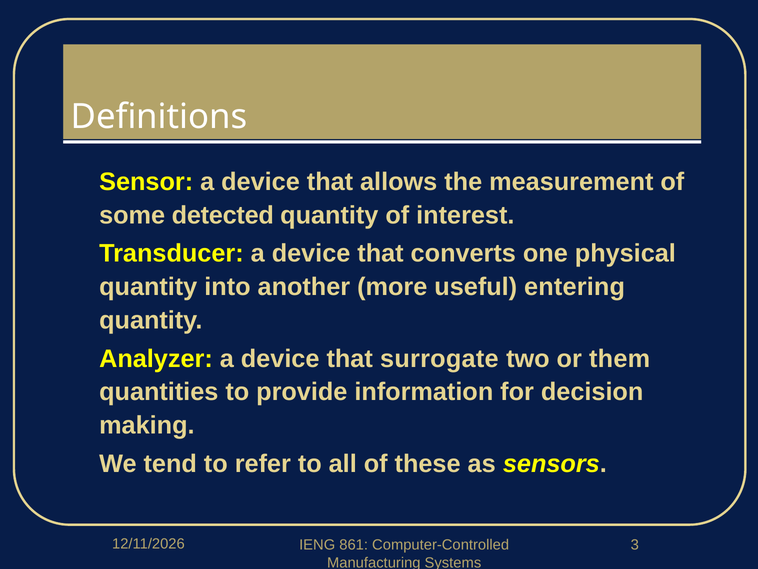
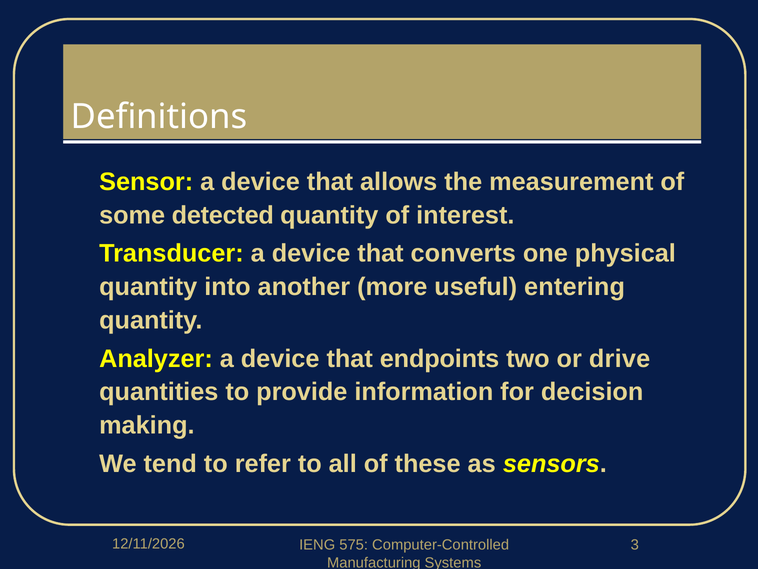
surrogate: surrogate -> endpoints
them: them -> drive
861: 861 -> 575
